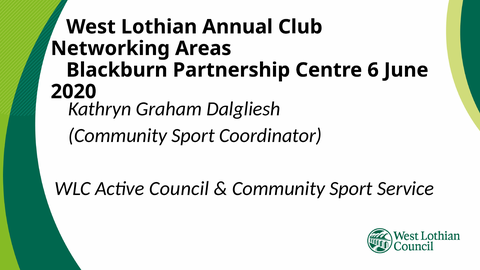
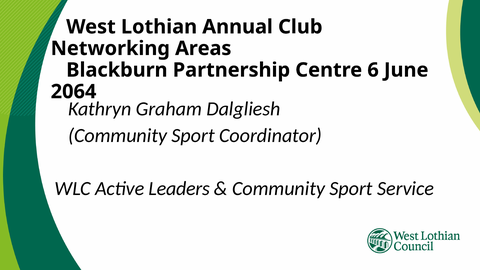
2020: 2020 -> 2064
Council: Council -> Leaders
